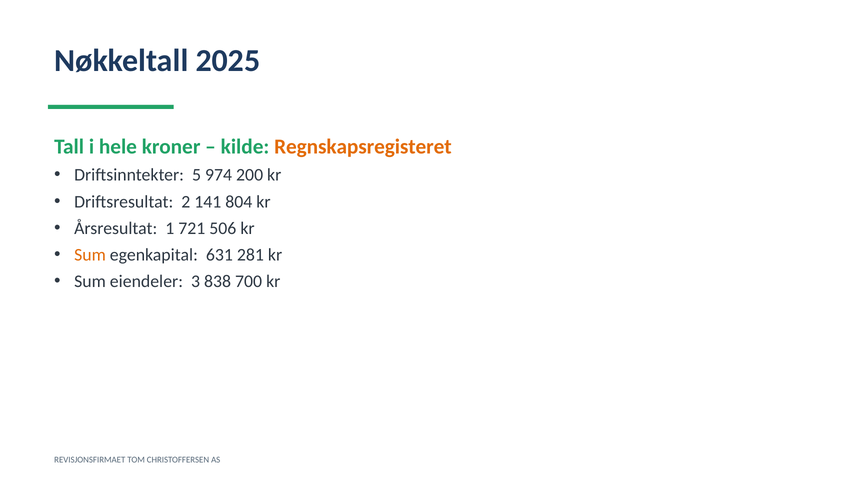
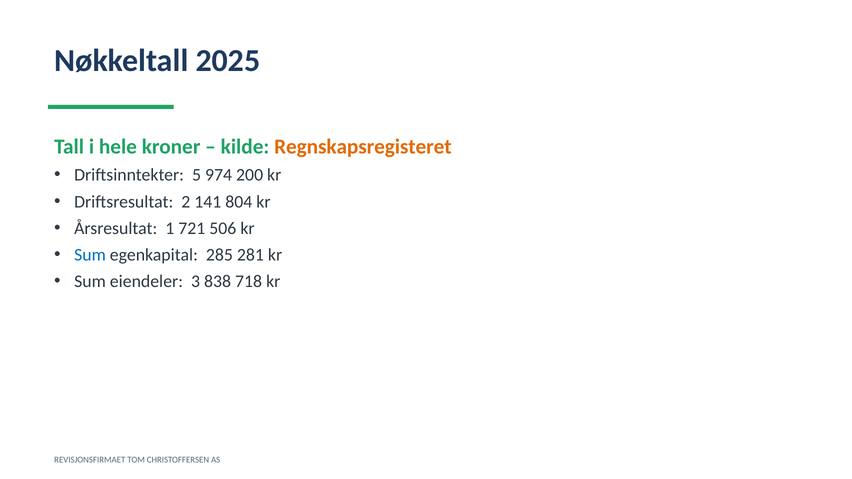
Sum at (90, 255) colour: orange -> blue
631: 631 -> 285
700: 700 -> 718
